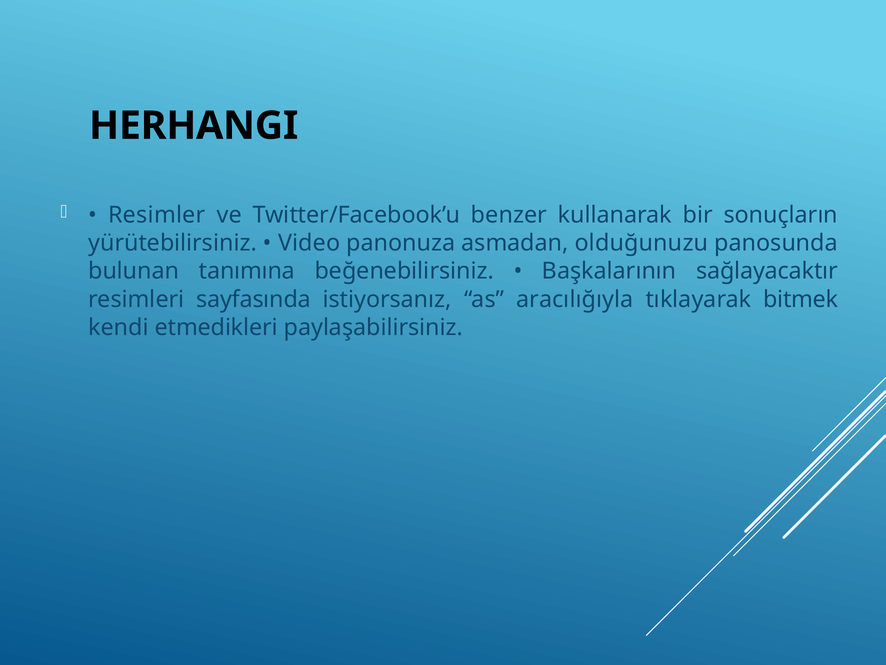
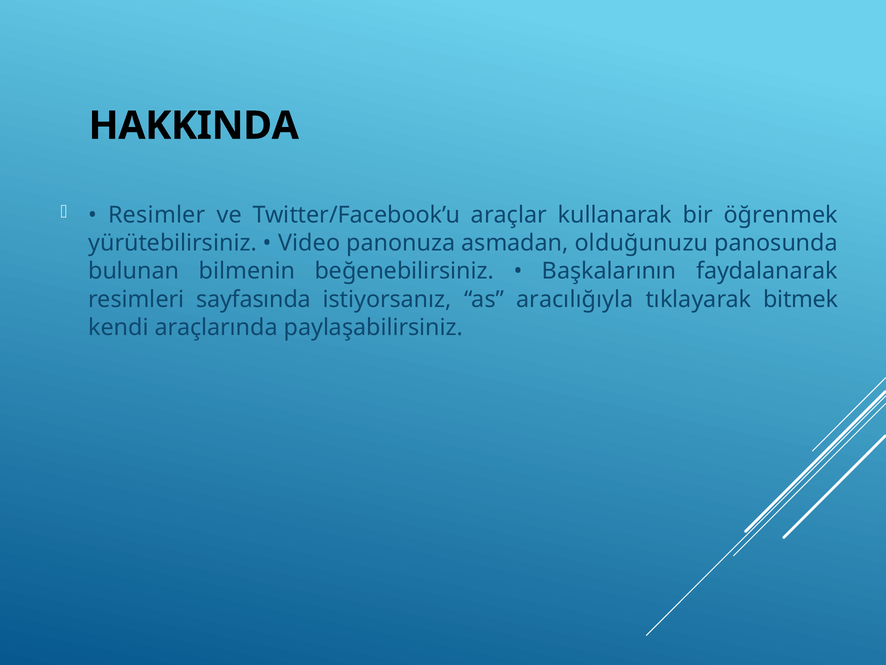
HERHANGI: HERHANGI -> HAKKINDA
benzer: benzer -> araçlar
sonuçların: sonuçların -> öğrenmek
tanımına: tanımına -> bilmenin
sağlayacaktır: sağlayacaktır -> faydalanarak
etmedikleri: etmedikleri -> araçlarında
